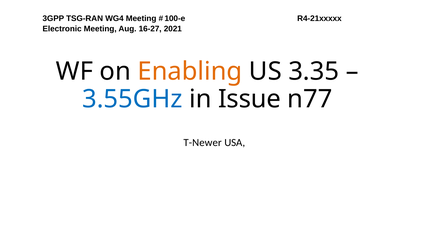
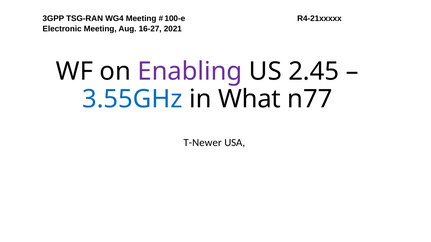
Enabling colour: orange -> purple
3.35: 3.35 -> 2.45
Issue: Issue -> What
